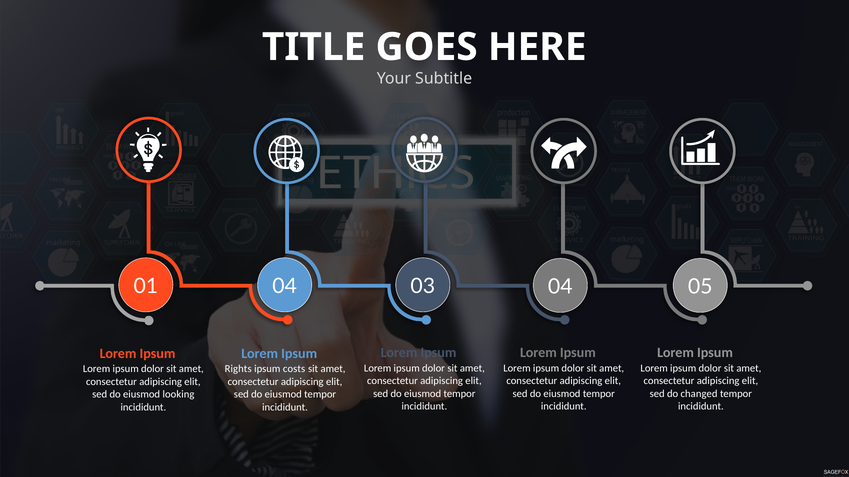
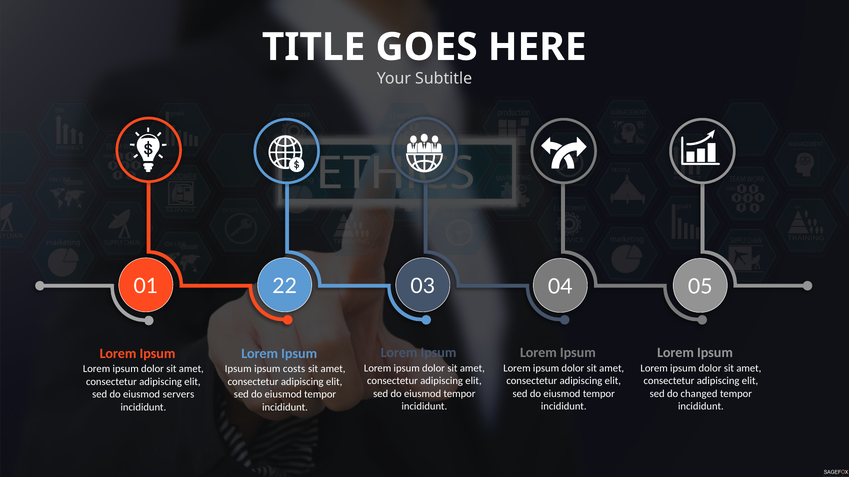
04 at (285, 287): 04 -> 22
Rights at (238, 369): Rights -> Ipsum
looking: looking -> servers
